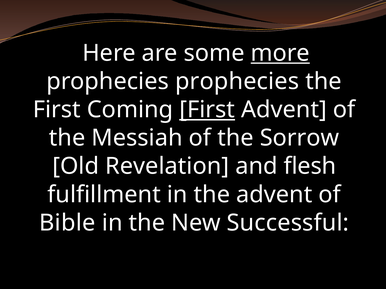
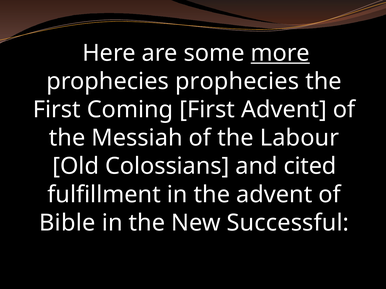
First at (207, 110) underline: present -> none
Sorrow: Sorrow -> Labour
Revelation: Revelation -> Colossians
flesh: flesh -> cited
